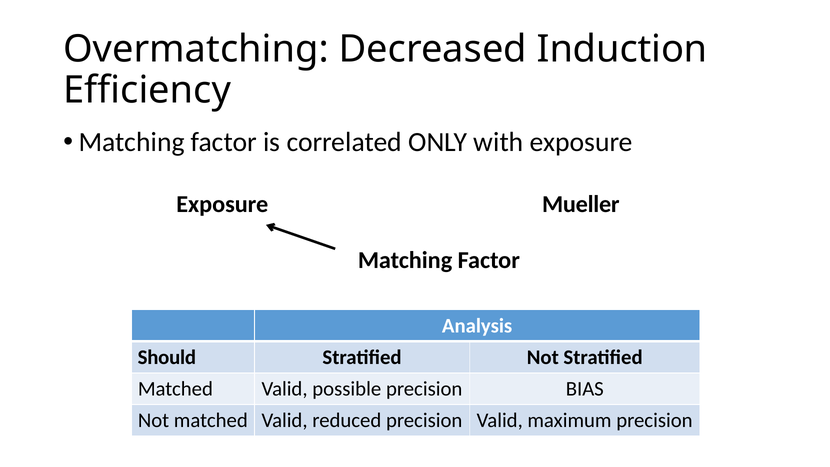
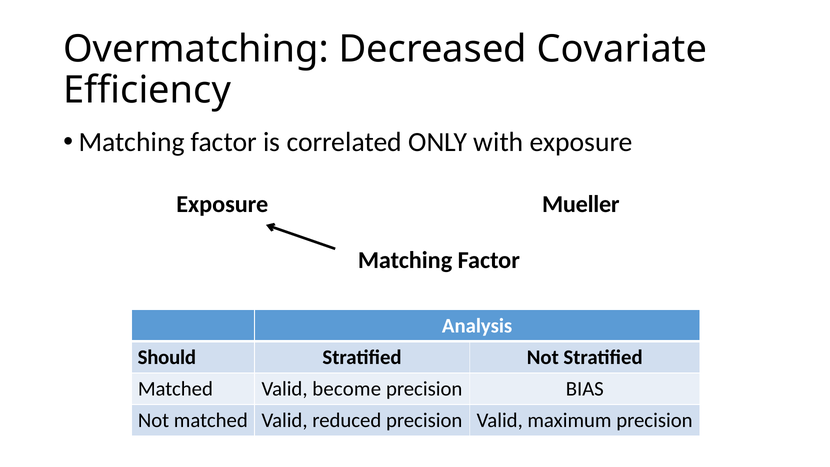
Induction: Induction -> Covariate
possible: possible -> become
